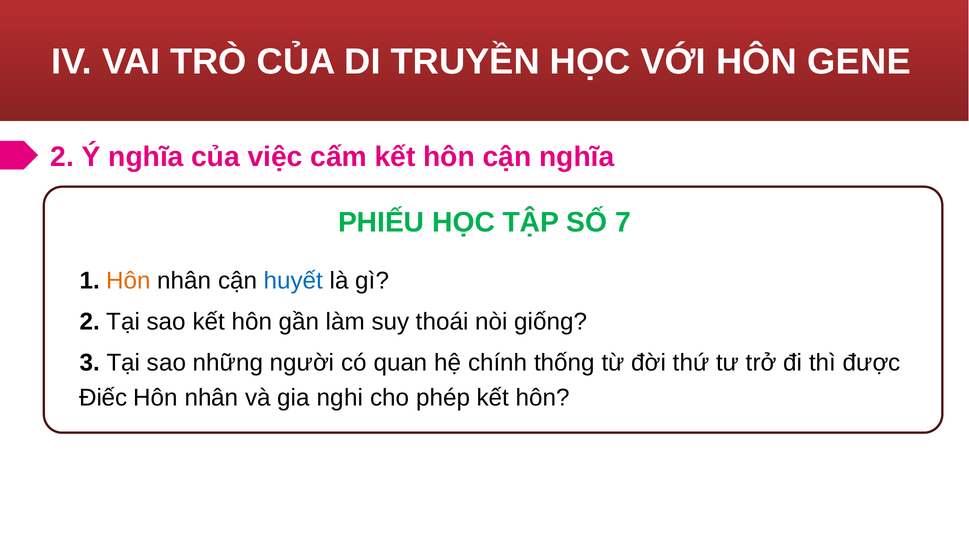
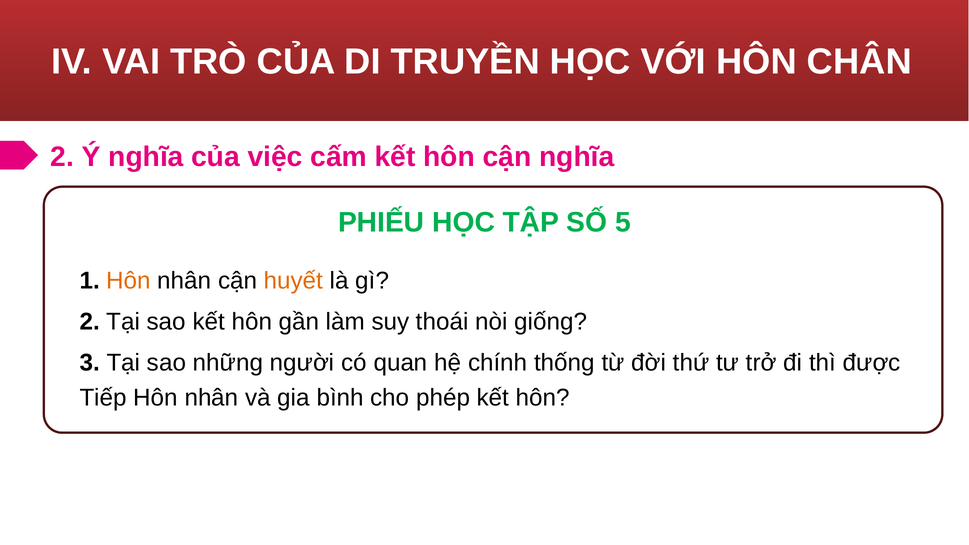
GENE: GENE -> CHÂN
7: 7 -> 5
huyết colour: blue -> orange
Điếc: Điếc -> Tiếp
nghi: nghi -> bình
